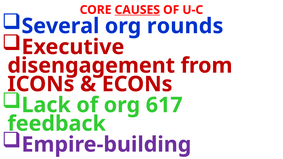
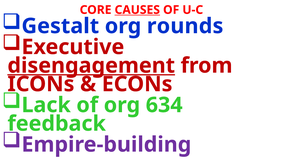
Several: Several -> Gestalt
disengagement underline: none -> present
617: 617 -> 634
